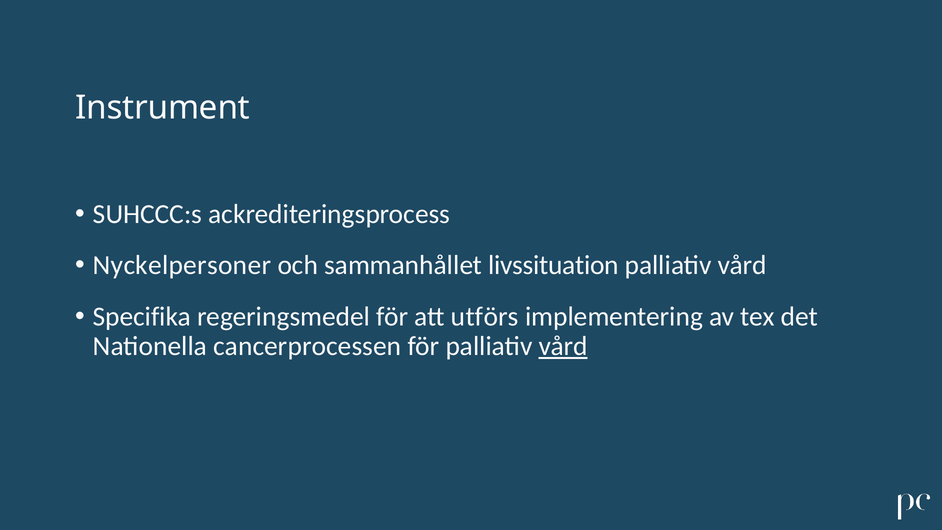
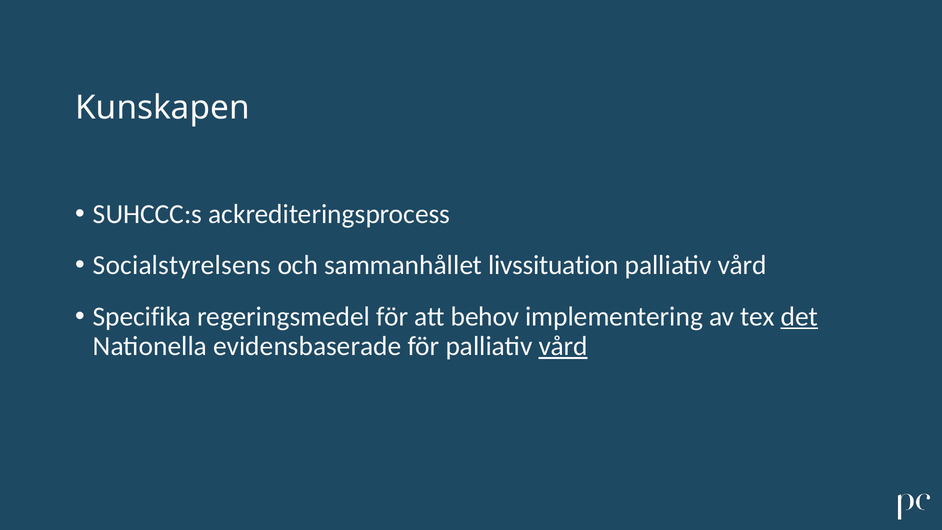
Instrument: Instrument -> Kunskapen
Nyckelpersoner: Nyckelpersoner -> Socialstyrelsens
utförs: utförs -> behov
det underline: none -> present
cancerprocessen: cancerprocessen -> evidensbaserade
